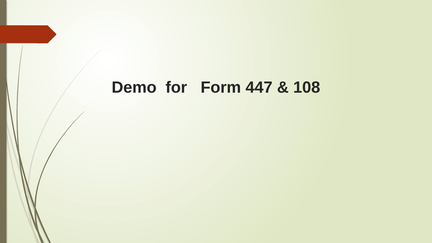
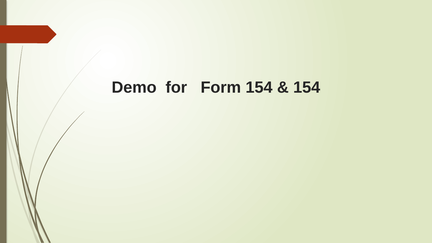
Form 447: 447 -> 154
108 at (307, 88): 108 -> 154
